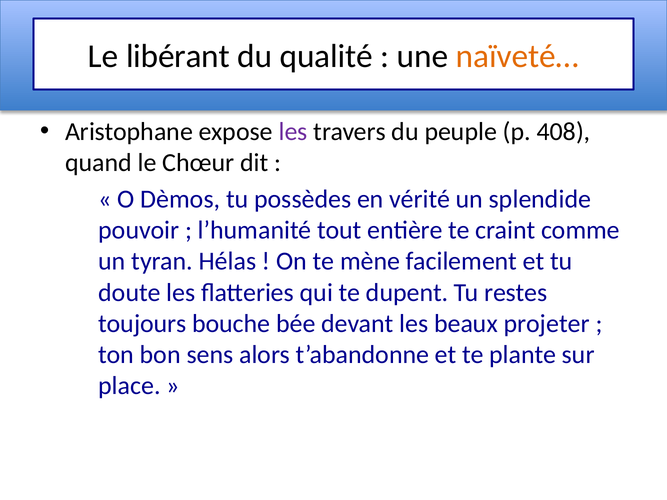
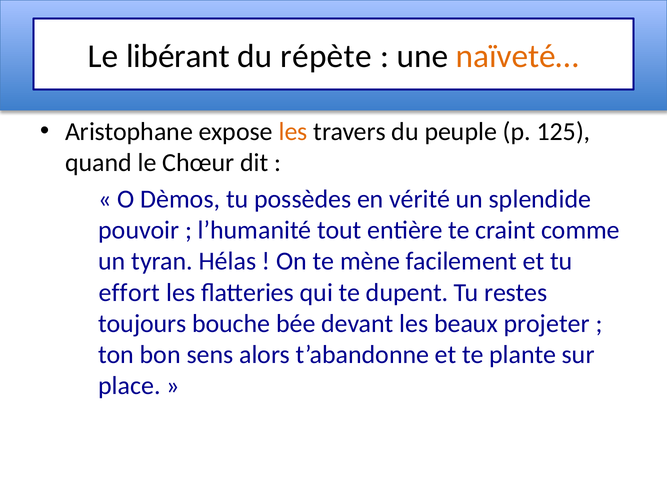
qualité: qualité -> répète
les at (293, 132) colour: purple -> orange
408: 408 -> 125
doute: doute -> effort
